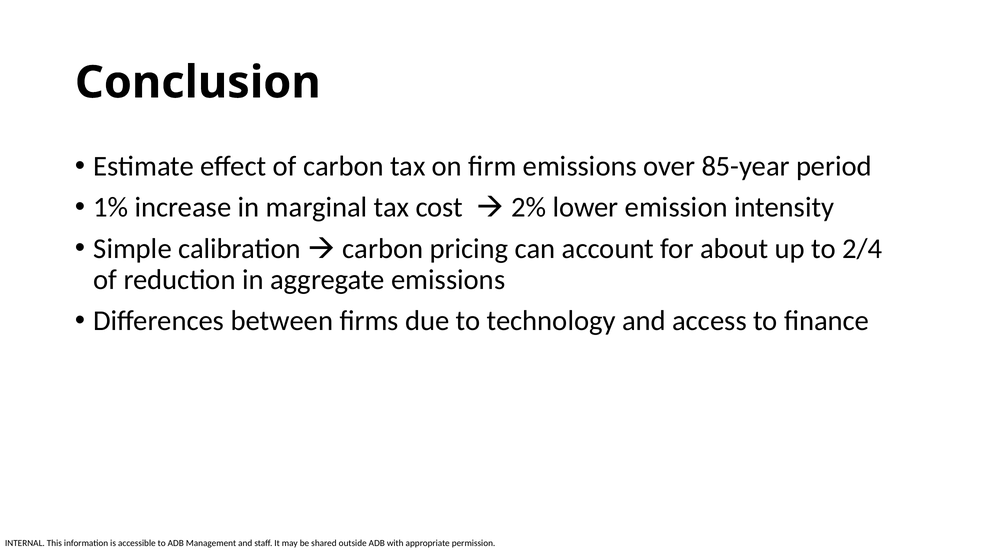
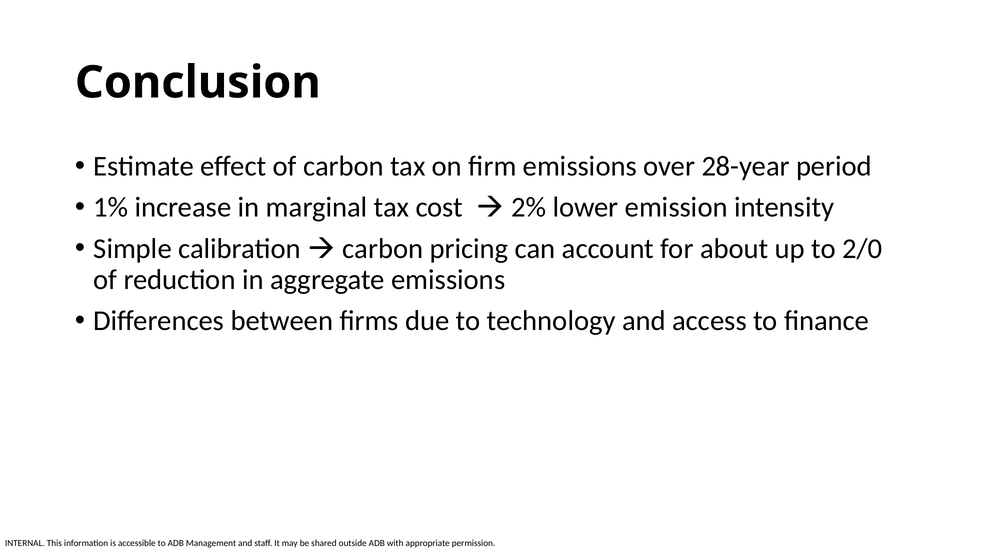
85-year: 85-year -> 28-year
2/4: 2/4 -> 2/0
